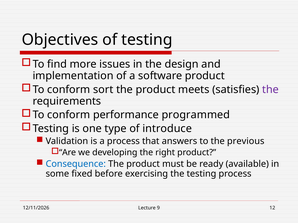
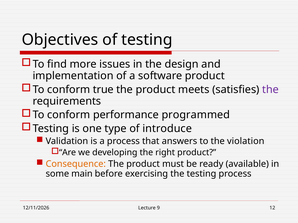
sort: sort -> true
previous: previous -> violation
Consequence colour: blue -> orange
fixed: fixed -> main
